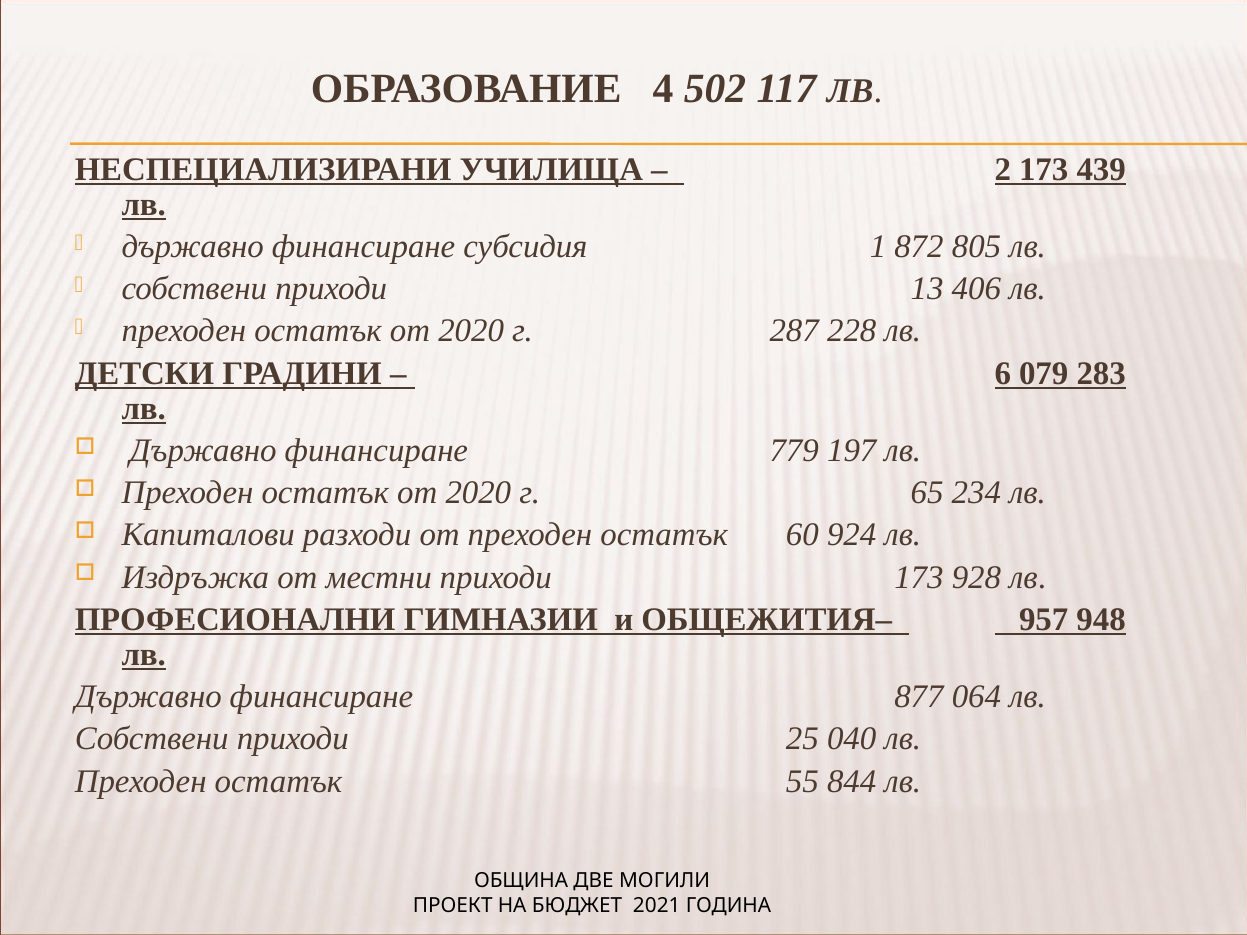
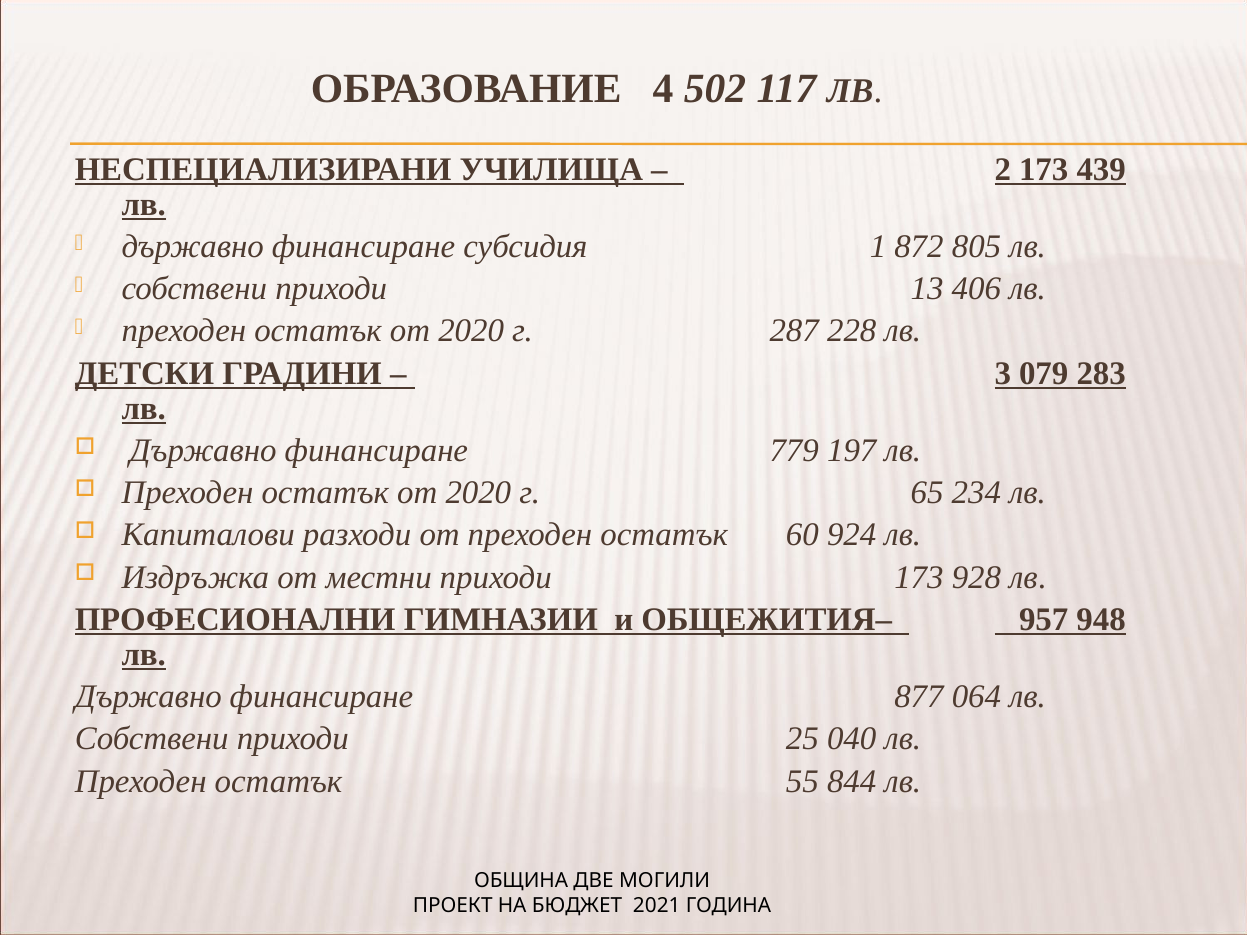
6: 6 -> 3
